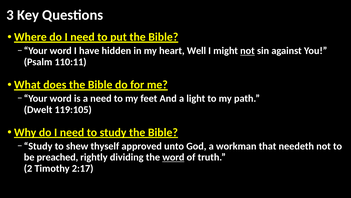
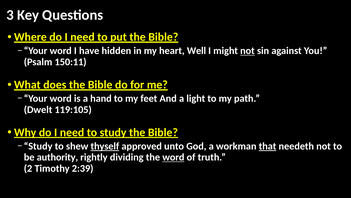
110:11: 110:11 -> 150:11
a need: need -> hand
thyself underline: none -> present
that underline: none -> present
preached: preached -> authority
2:17: 2:17 -> 2:39
